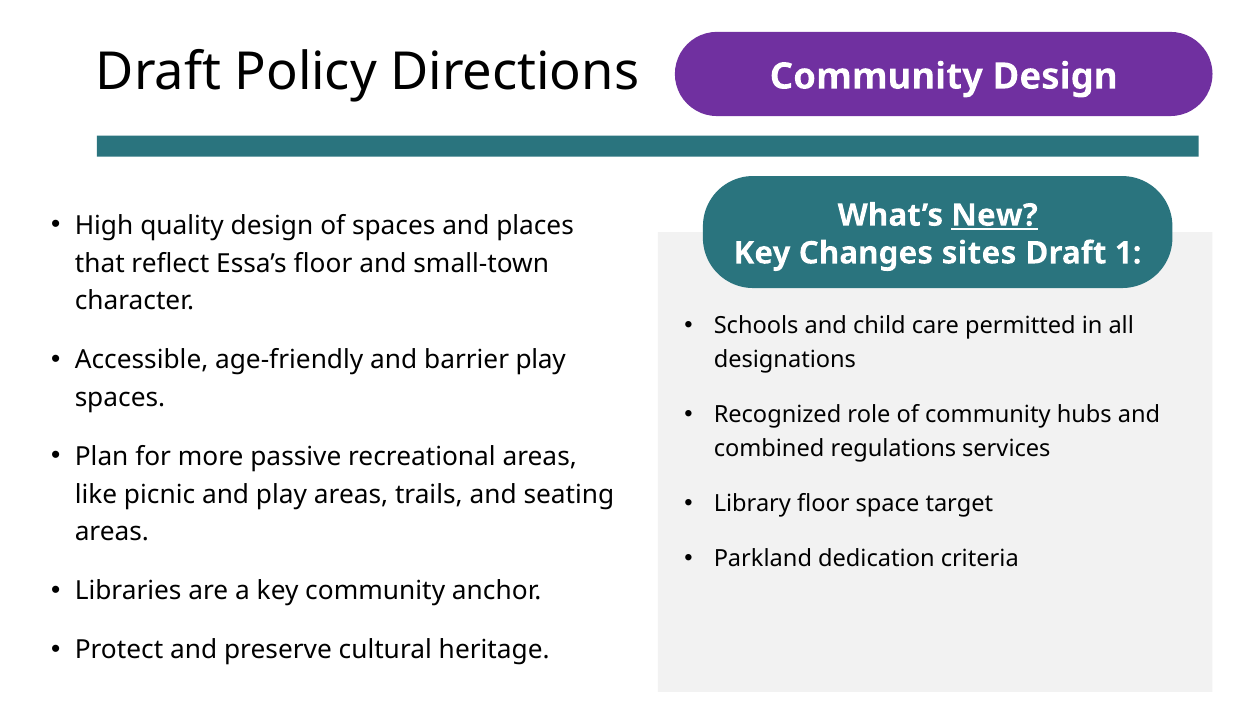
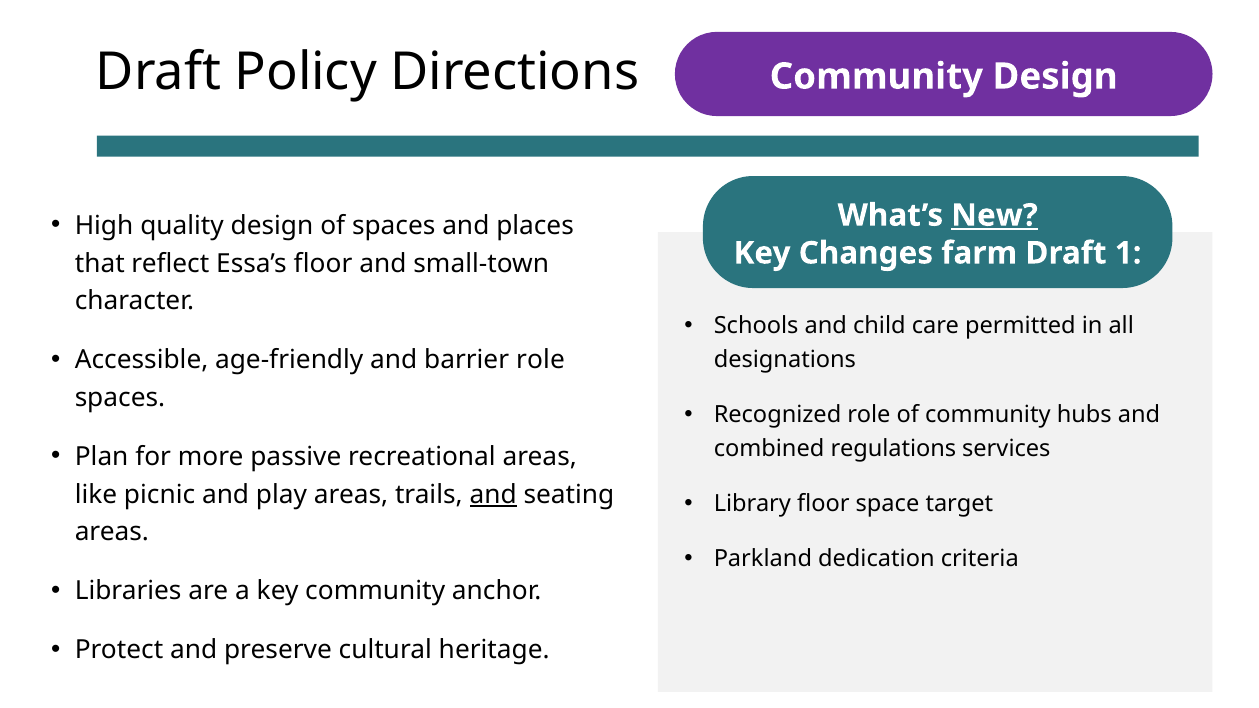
sites: sites -> farm
barrier play: play -> role
and at (493, 495) underline: none -> present
